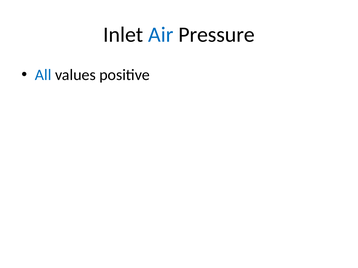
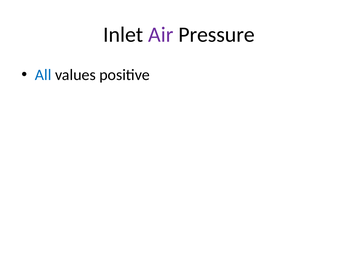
Air colour: blue -> purple
